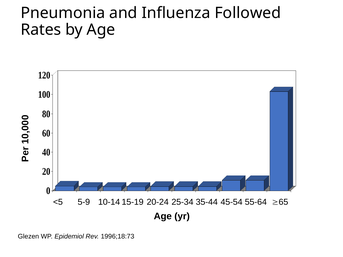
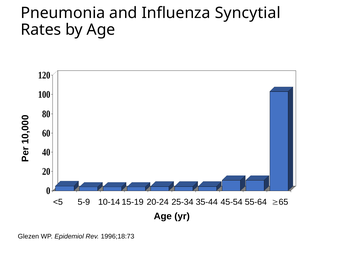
Followed: Followed -> Syncytial
